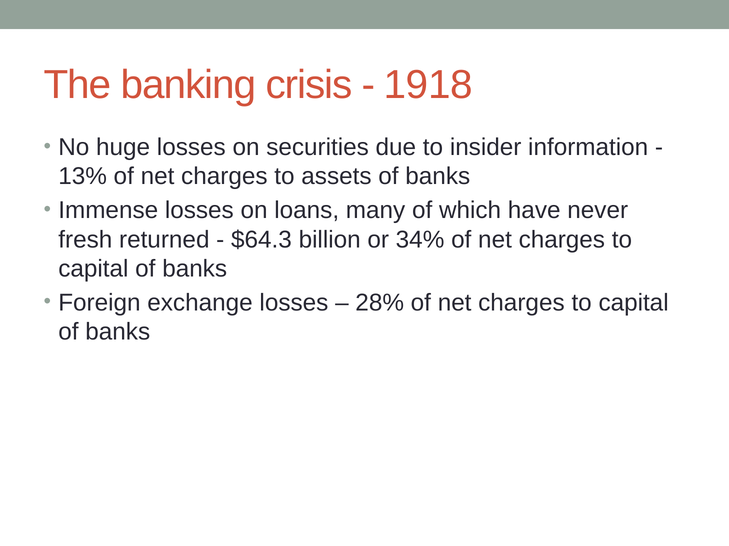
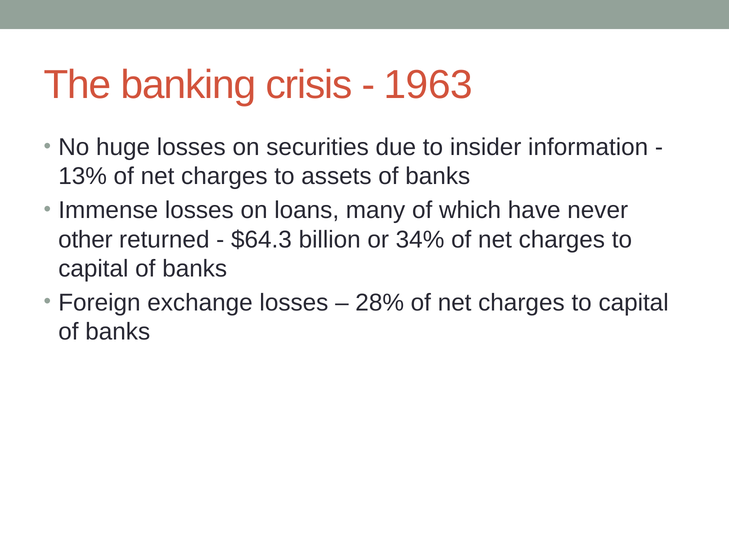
1918: 1918 -> 1963
fresh: fresh -> other
